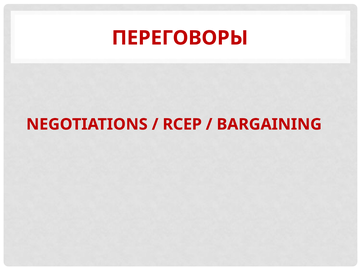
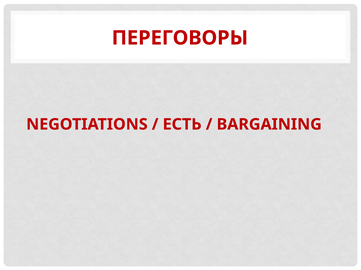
RCEP: RCEP -> ЕСТЬ
